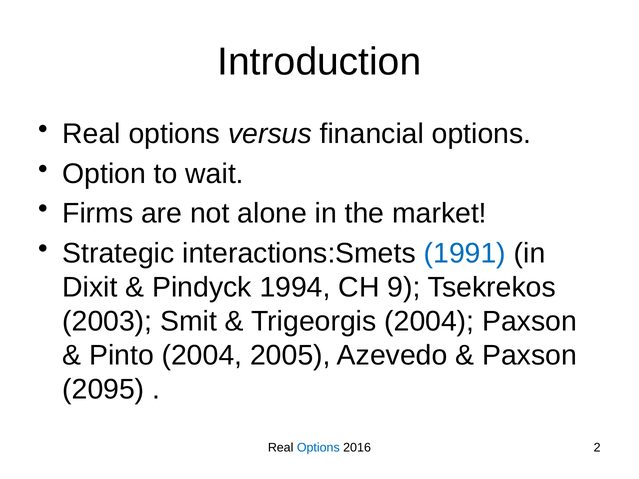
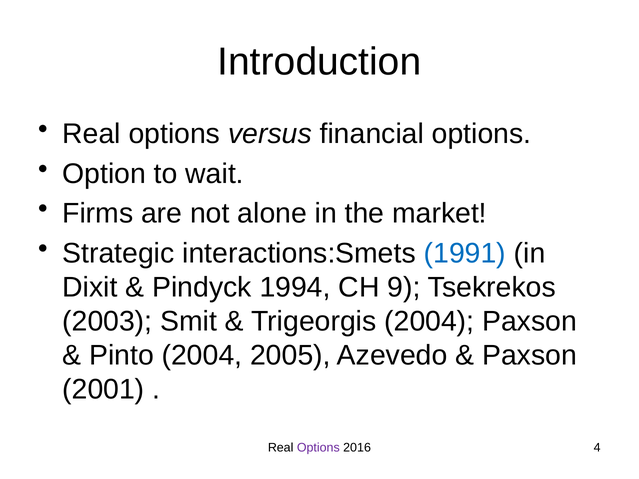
2095: 2095 -> 2001
Options at (318, 448) colour: blue -> purple
2: 2 -> 4
